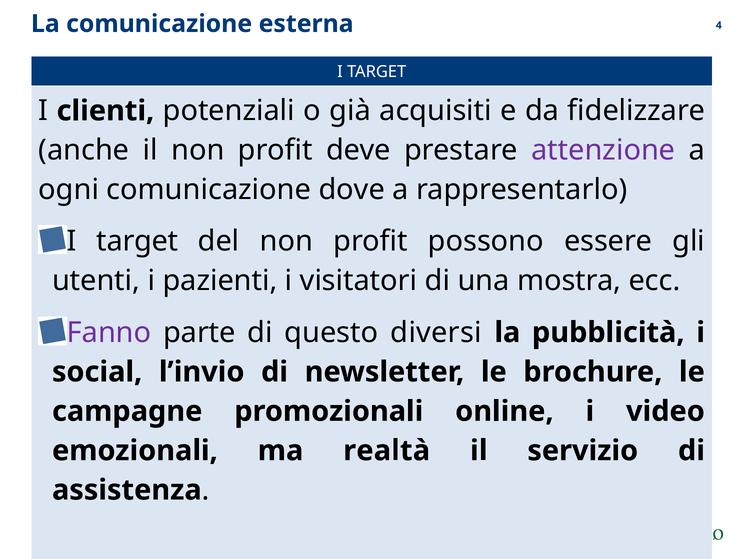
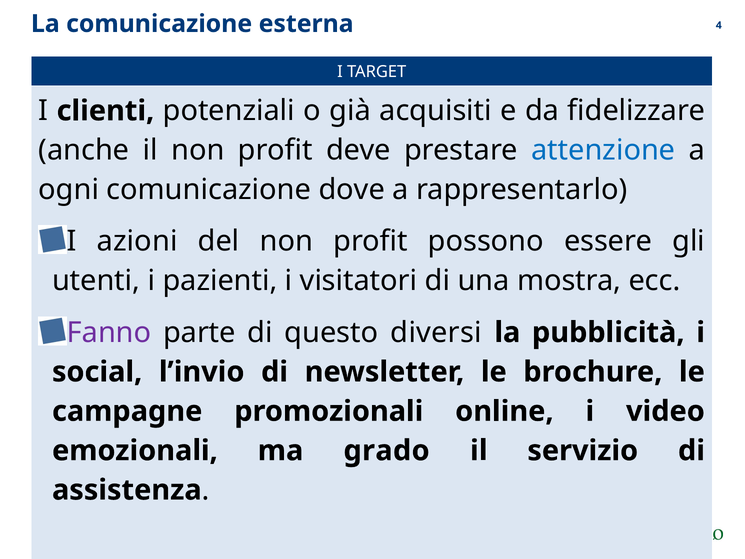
attenzione colour: purple -> blue
target at (137, 241): target -> azioni
realtà: realtà -> grado
